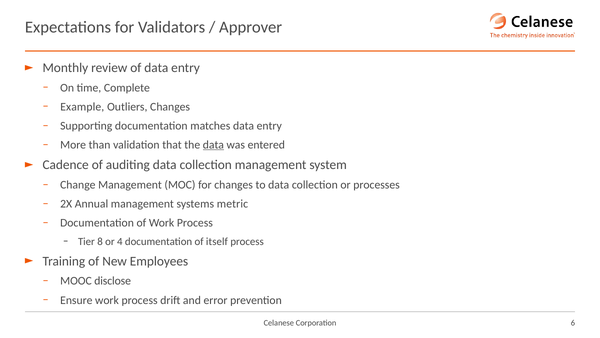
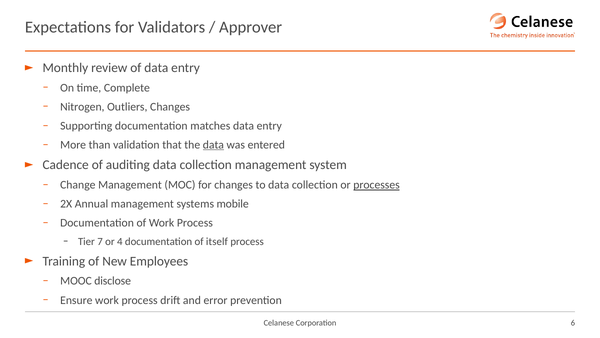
Example: Example -> Nitrogen
processes underline: none -> present
metric: metric -> mobile
8: 8 -> 7
